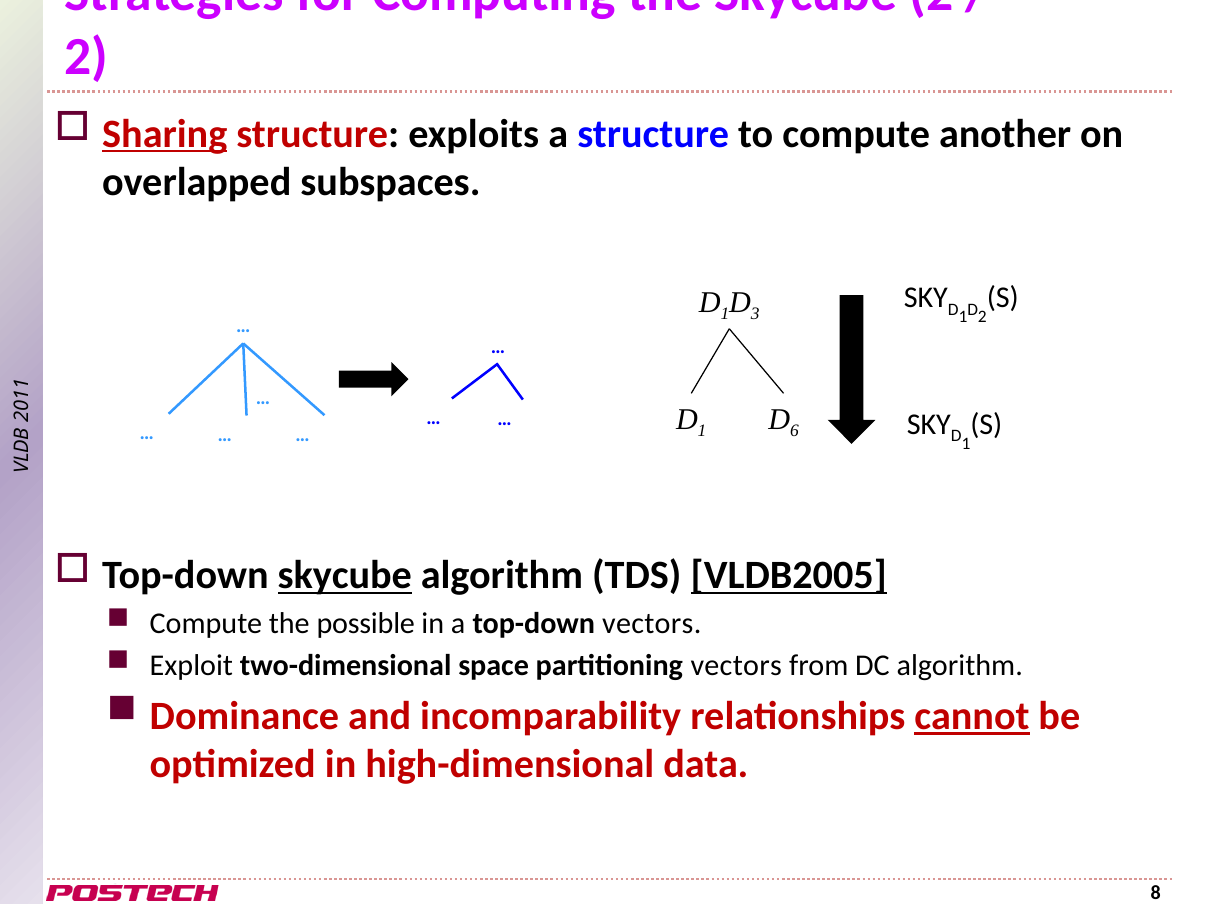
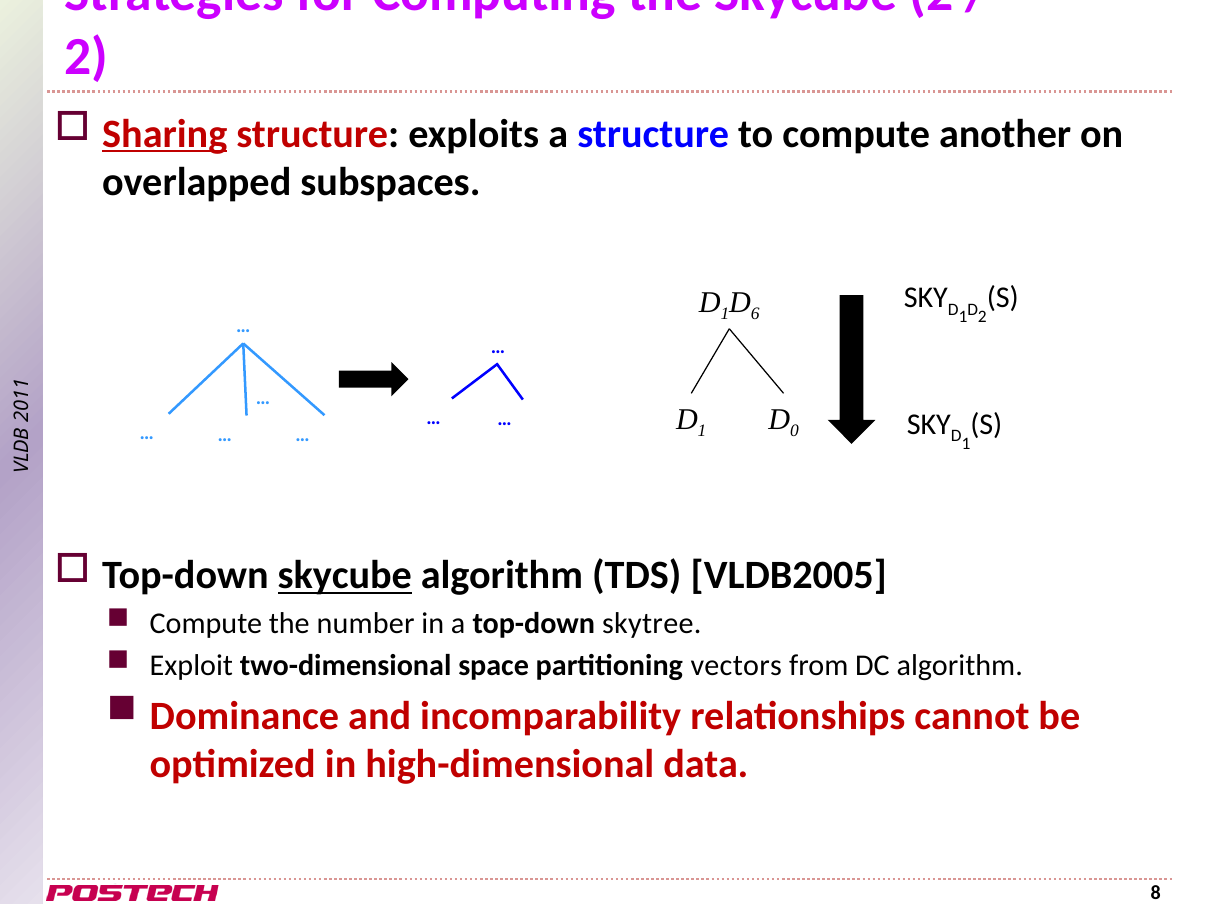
3: 3 -> 6
6 at (794, 431): 6 -> 0
VLDB2005 underline: present -> none
possible: possible -> number
top-down vectors: vectors -> skytree
cannot underline: present -> none
